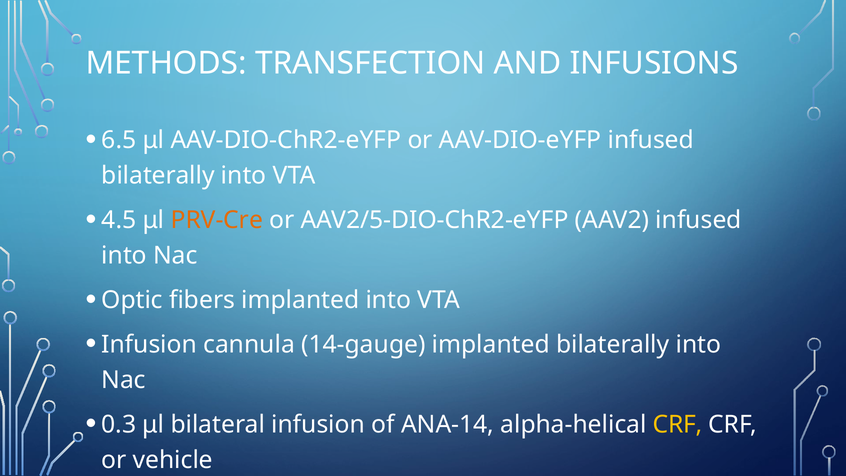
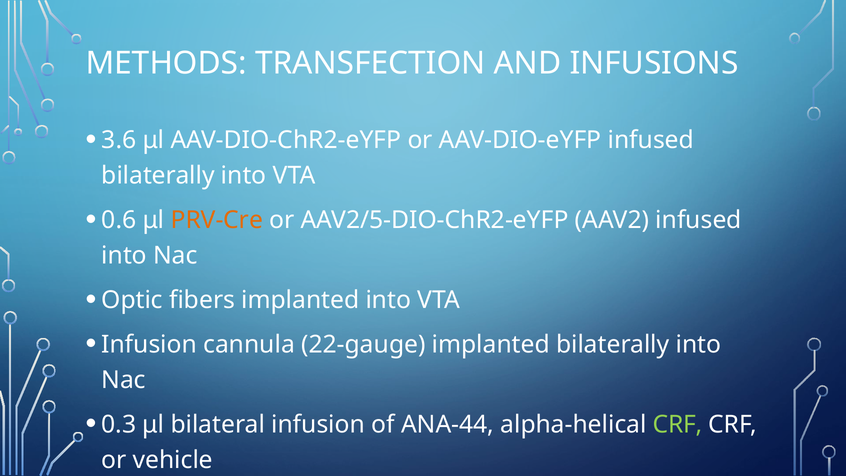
6.5: 6.5 -> 3.6
4.5: 4.5 -> 0.6
14-gauge: 14-gauge -> 22-gauge
ANA-14: ANA-14 -> ANA-44
CRF at (677, 424) colour: yellow -> light green
